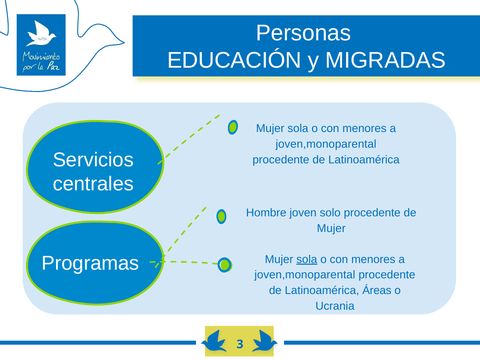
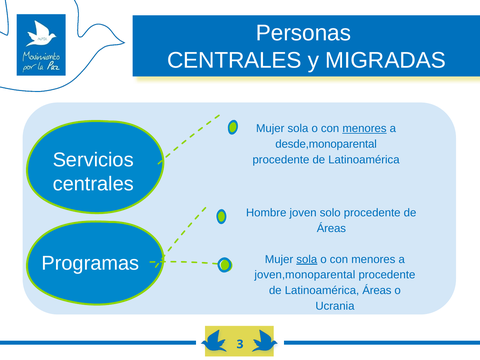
EDUCACIÓN at (234, 60): EDUCACIÓN -> CENTRALES
menores at (364, 129) underline: none -> present
joven,monoparental at (326, 144): joven,monoparental -> desde,monoparental
Mujer at (331, 228): Mujer -> Áreas
